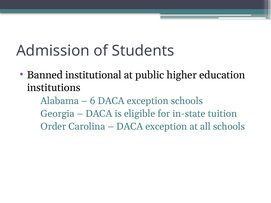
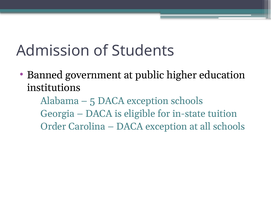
institutional: institutional -> government
6: 6 -> 5
